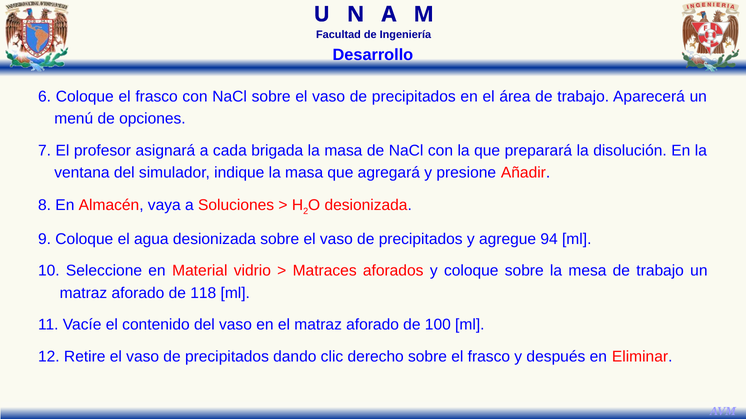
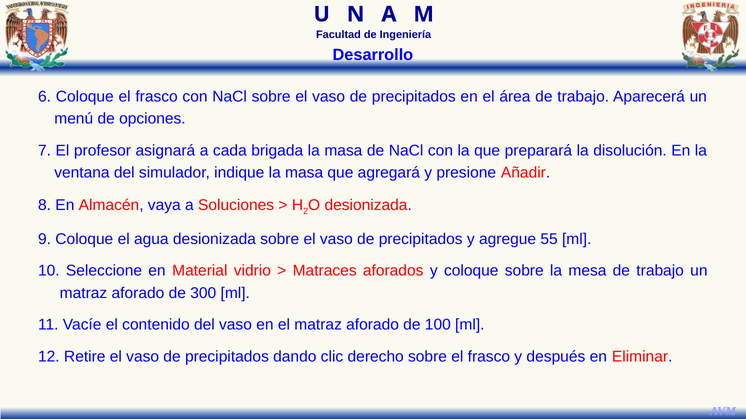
94: 94 -> 55
118: 118 -> 300
